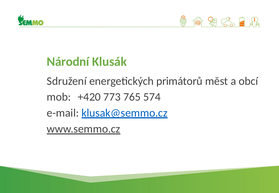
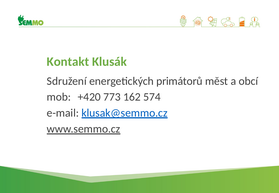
Národní: Národní -> Kontakt
765: 765 -> 162
